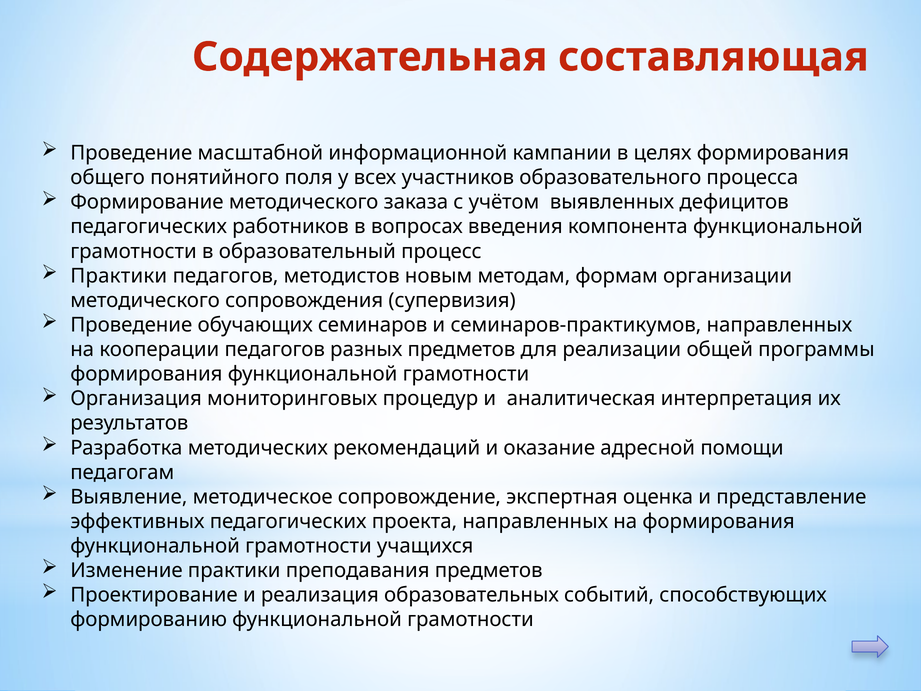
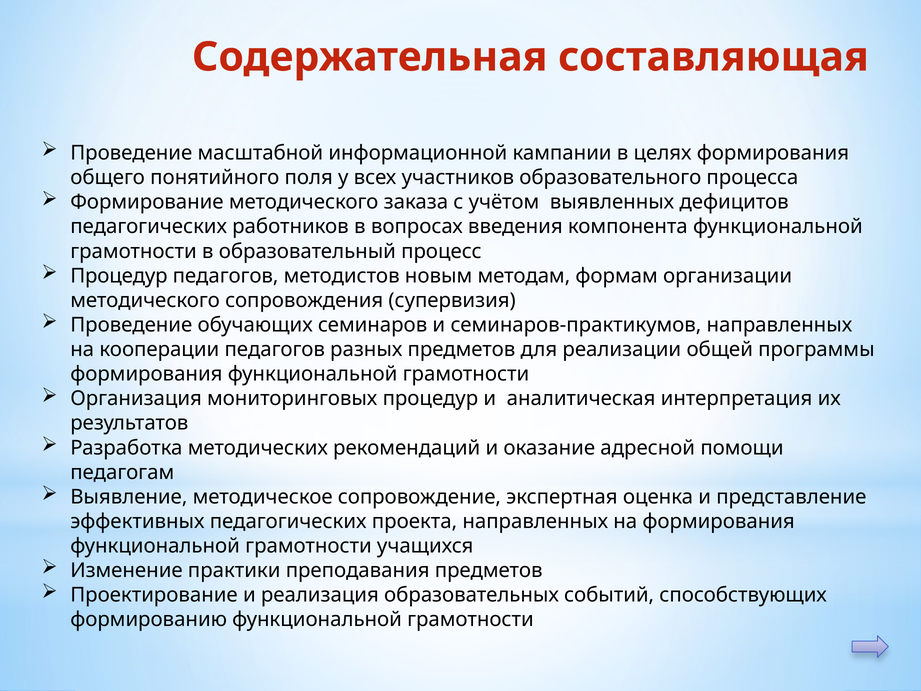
Практики at (119, 276): Практики -> Процедур
